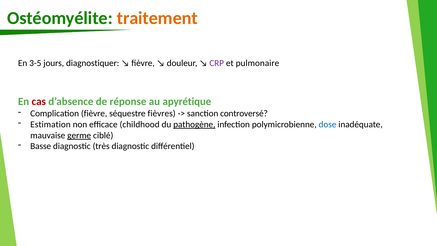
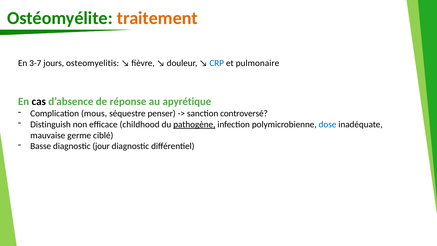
3-5: 3-5 -> 3-7
diagnostiquer: diagnostiquer -> osteomyelitis
CRP colour: purple -> blue
cas colour: red -> black
Complication fièvre: fièvre -> mous
fièvres: fièvres -> penser
Estimation: Estimation -> Distinguish
germe underline: present -> none
très: très -> jour
